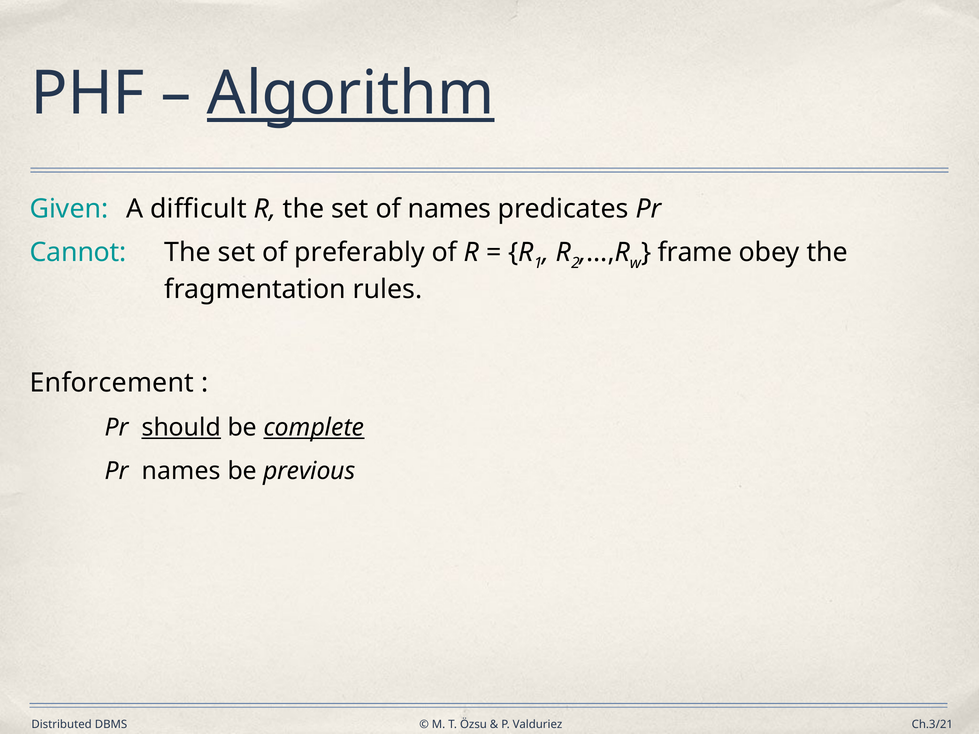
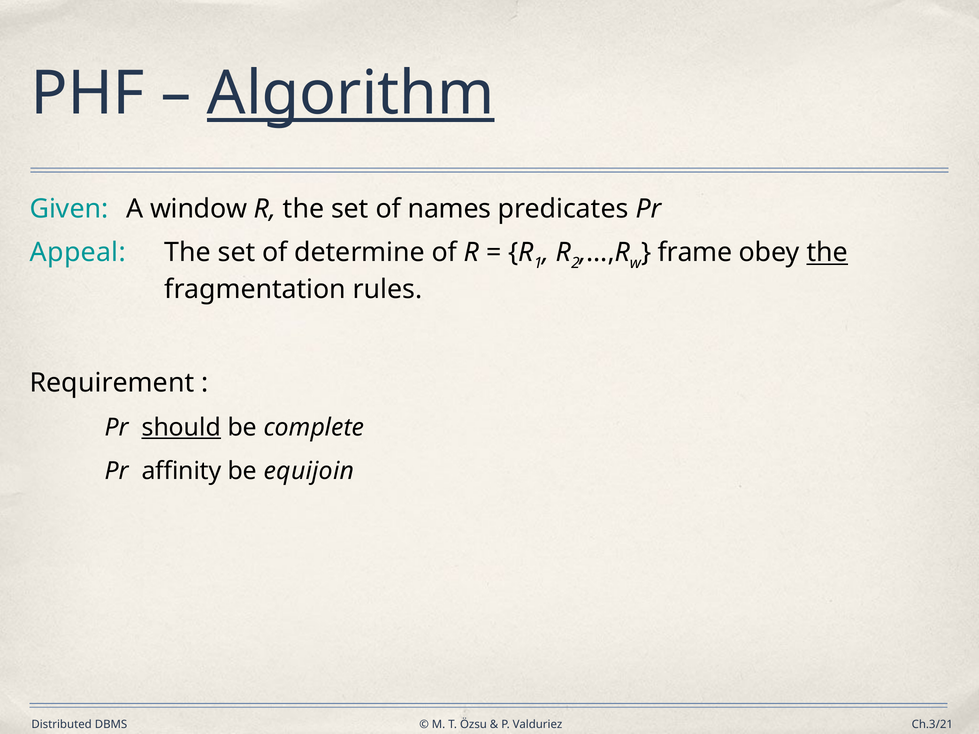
difficult: difficult -> window
Cannot: Cannot -> Appeal
preferably: preferably -> determine
the at (827, 253) underline: none -> present
Enforcement: Enforcement -> Requirement
complete underline: present -> none
Pr names: names -> affinity
previous: previous -> equijoin
